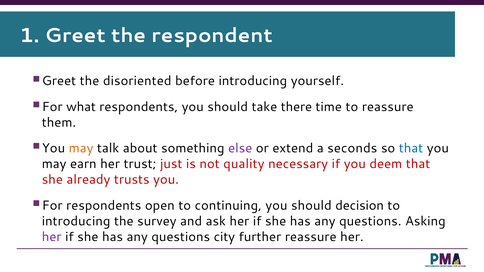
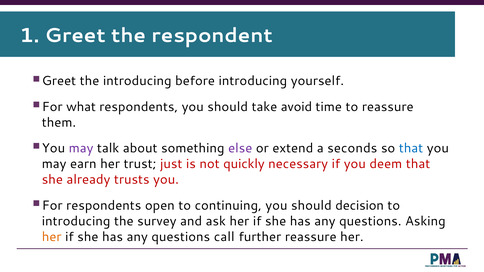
the disoriented: disoriented -> introducing
there: there -> avoid
may at (81, 148) colour: orange -> purple
quality: quality -> quickly
her at (52, 237) colour: purple -> orange
city: city -> call
